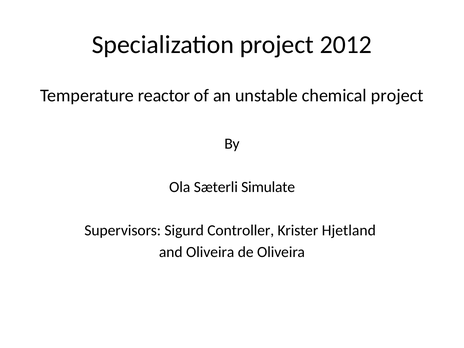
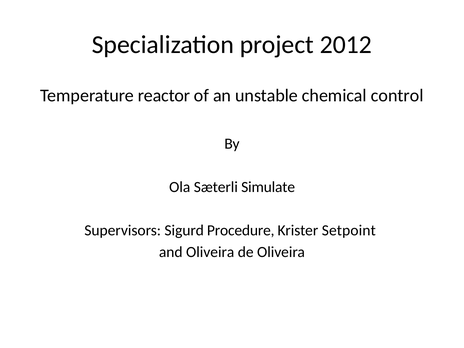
chemical project: project -> control
Controller: Controller -> Procedure
Hjetland: Hjetland -> Setpoint
